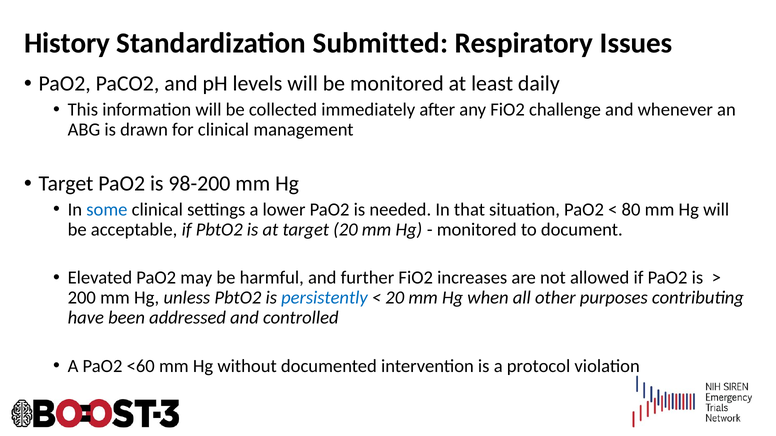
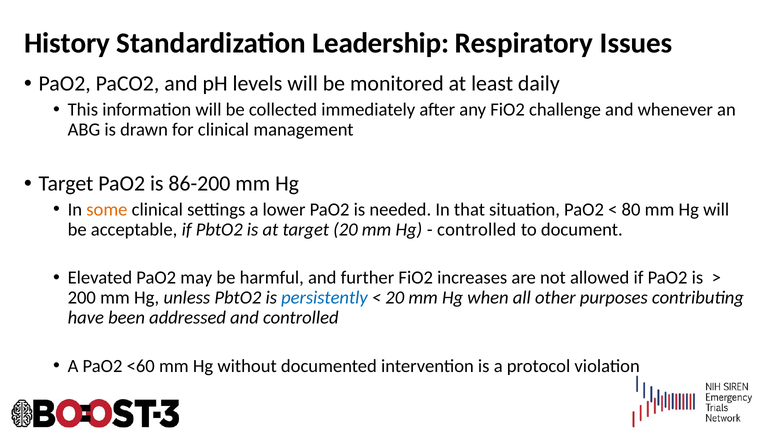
Submitted: Submitted -> Leadership
98-200: 98-200 -> 86-200
some colour: blue -> orange
monitored at (477, 230): monitored -> controlled
